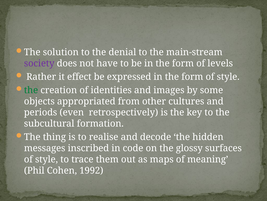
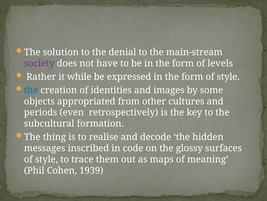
effect: effect -> while
the at (31, 90) colour: green -> blue
1992: 1992 -> 1939
